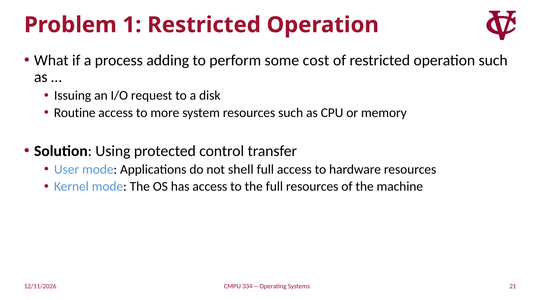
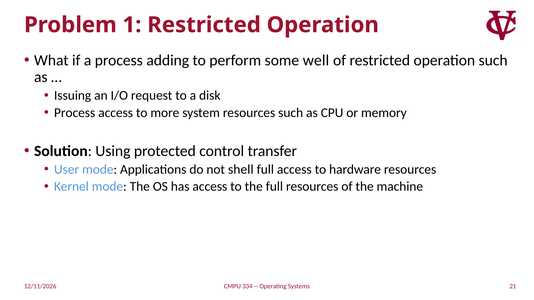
cost: cost -> well
Routine at (75, 113): Routine -> Process
